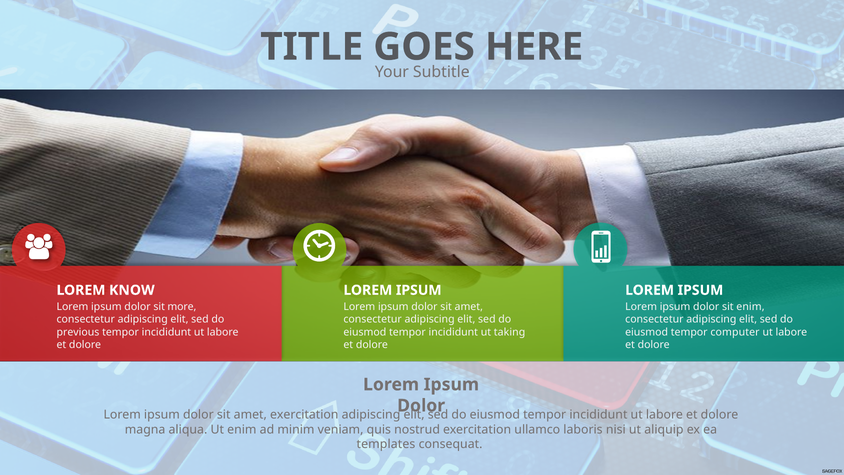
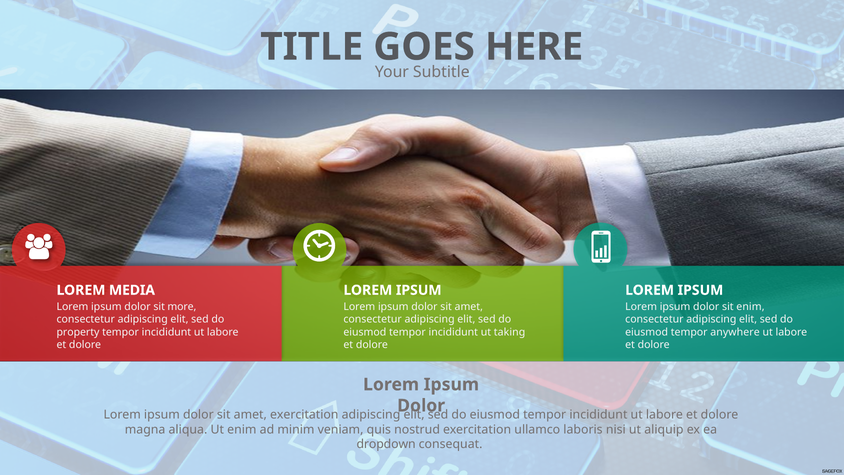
KNOW: KNOW -> MEDIA
previous: previous -> property
computer: computer -> anywhere
templates: templates -> dropdown
